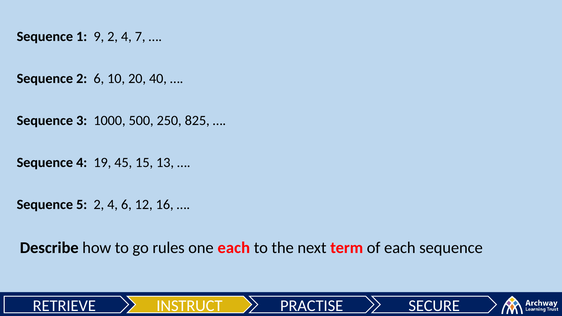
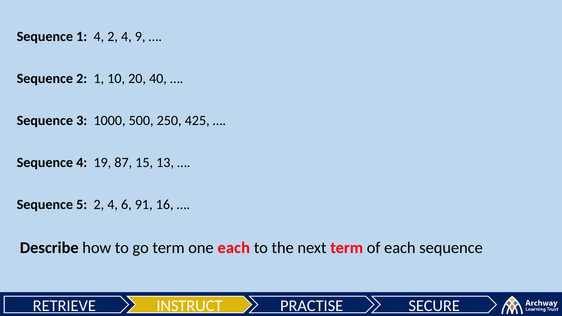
1 9: 9 -> 4
7: 7 -> 9
2 6: 6 -> 1
825: 825 -> 425
45: 45 -> 87
12: 12 -> 91
go rules: rules -> term
